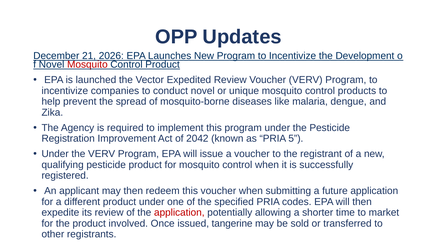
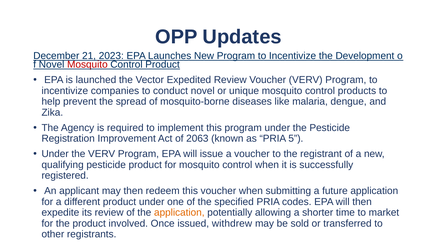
2026: 2026 -> 2023
2042: 2042 -> 2063
application at (179, 212) colour: red -> orange
tangerine: tangerine -> withdrew
